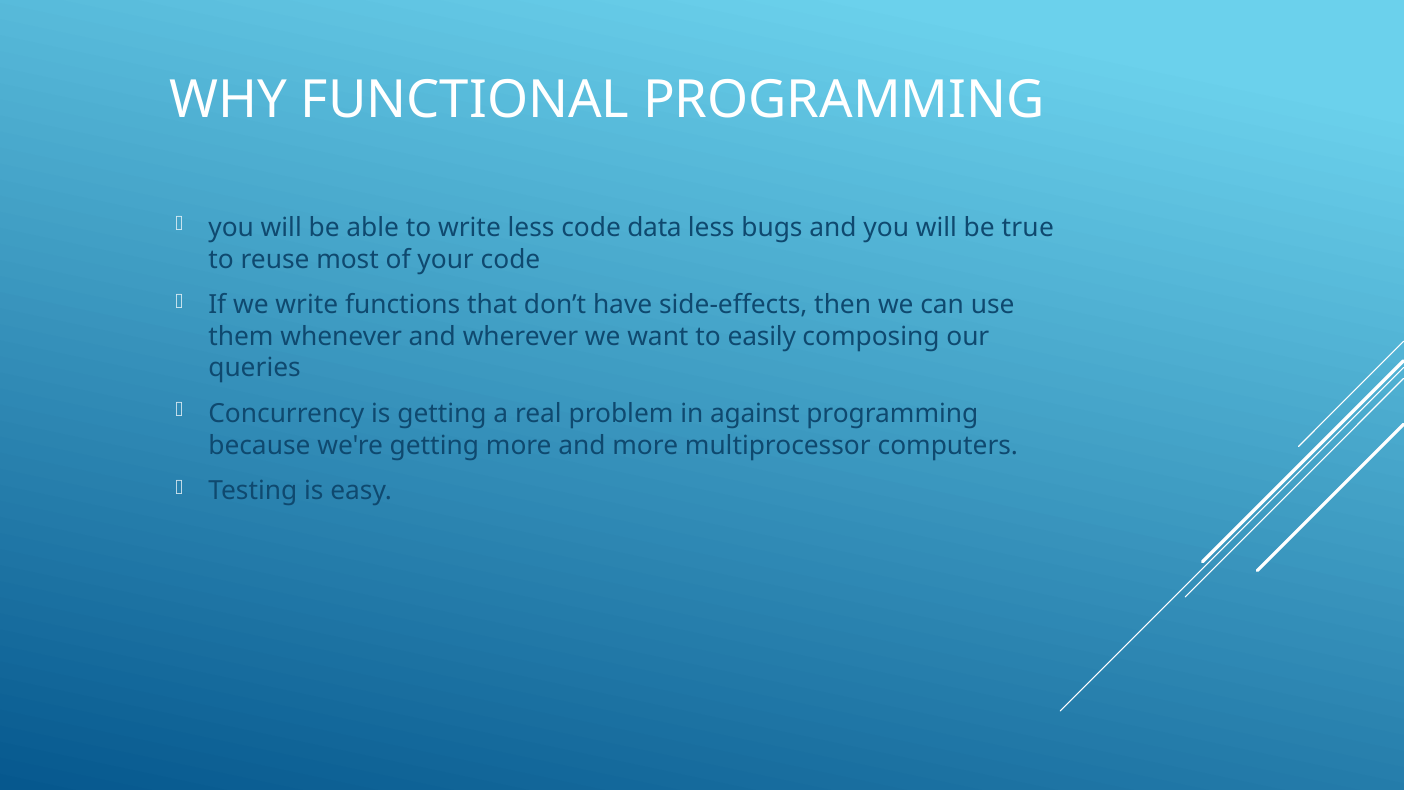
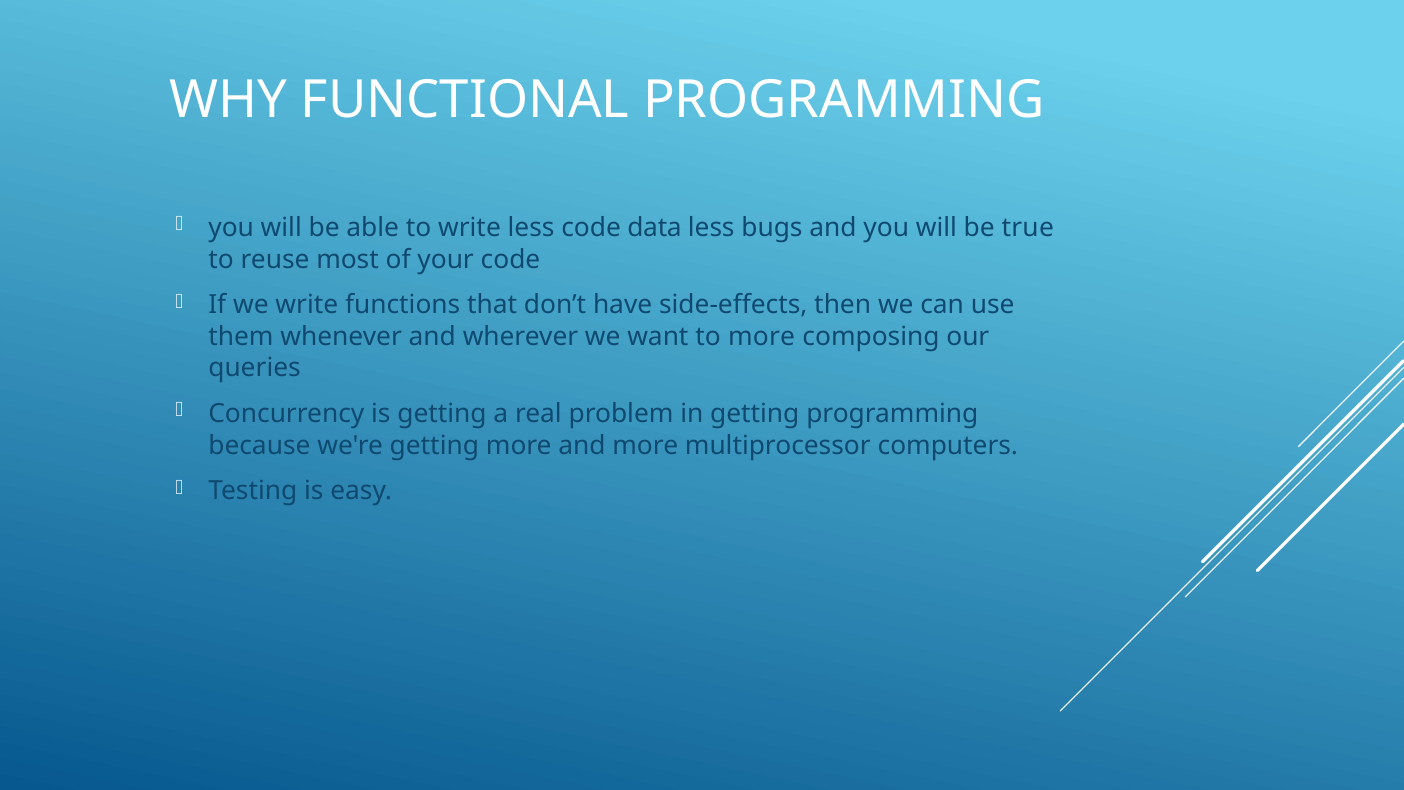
to easily: easily -> more
in against: against -> getting
